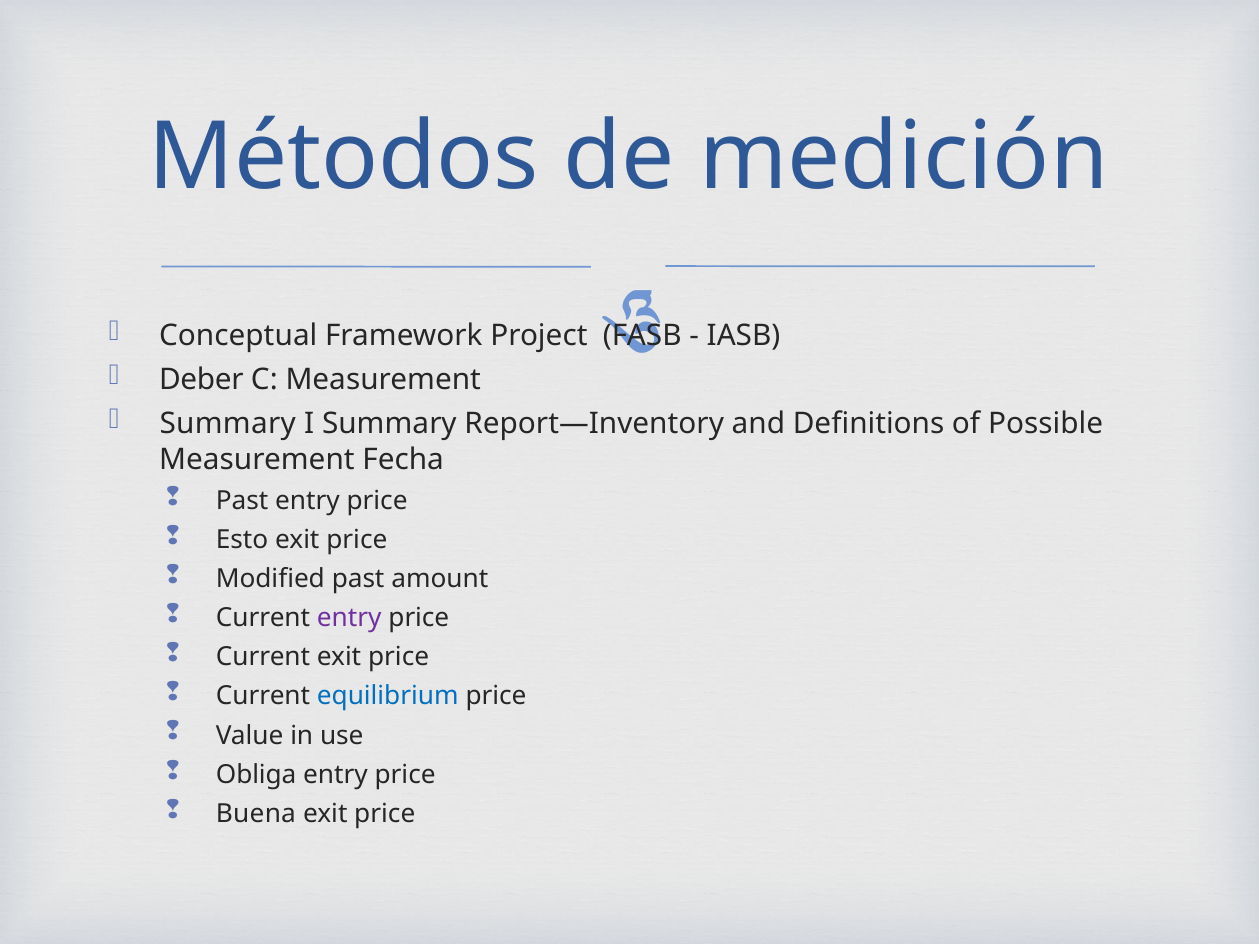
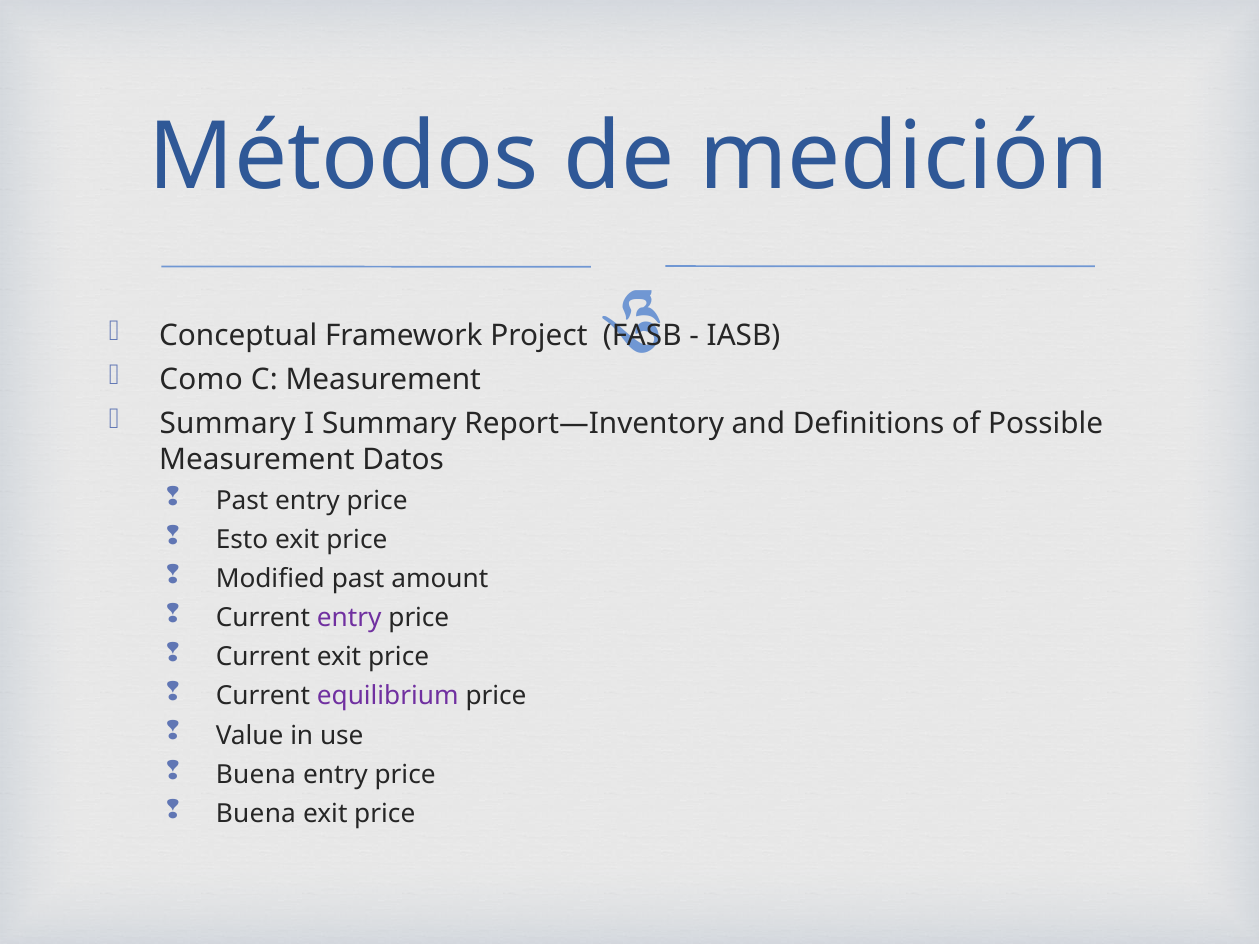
Deber: Deber -> Como
Fecha: Fecha -> Datos
equilibrium colour: blue -> purple
Obliga at (256, 775): Obliga -> Buena
